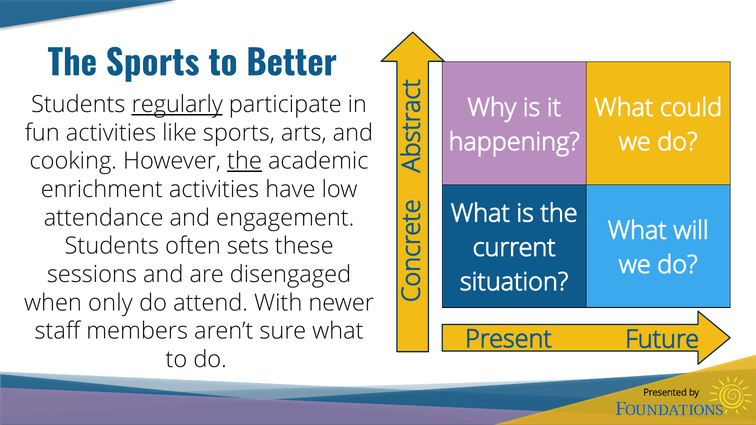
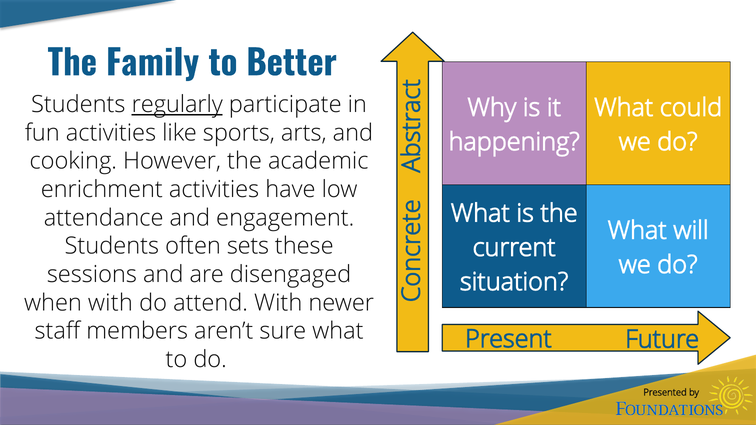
The Sports: Sports -> Family
the at (244, 161) underline: present -> none
when only: only -> with
